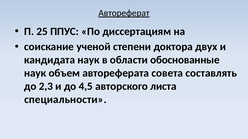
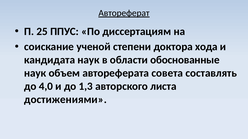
двух: двух -> хода
2,3: 2,3 -> 4,0
4,5: 4,5 -> 1,3
специальности: специальности -> достижениями
